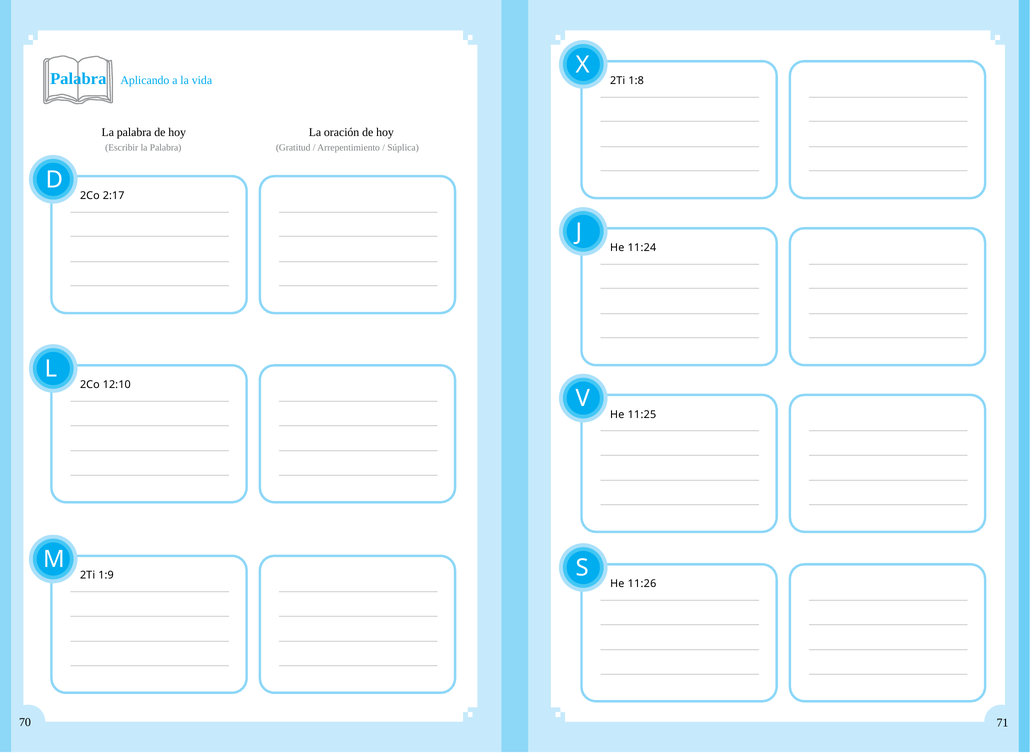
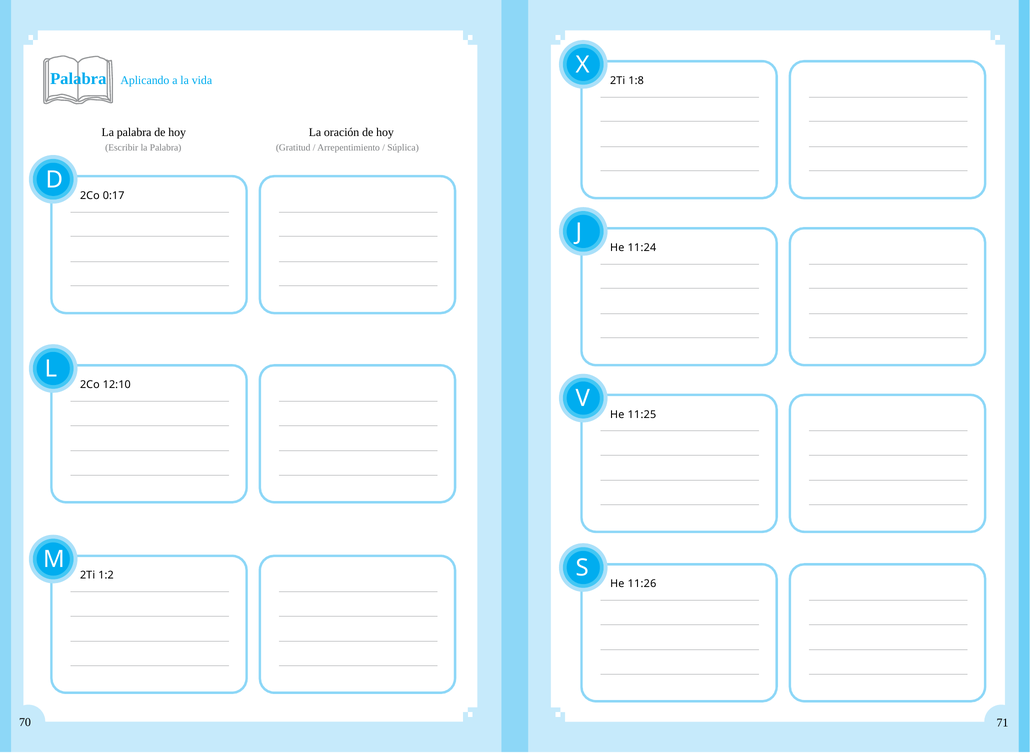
2:17: 2:17 -> 0:17
1:9: 1:9 -> 1:2
